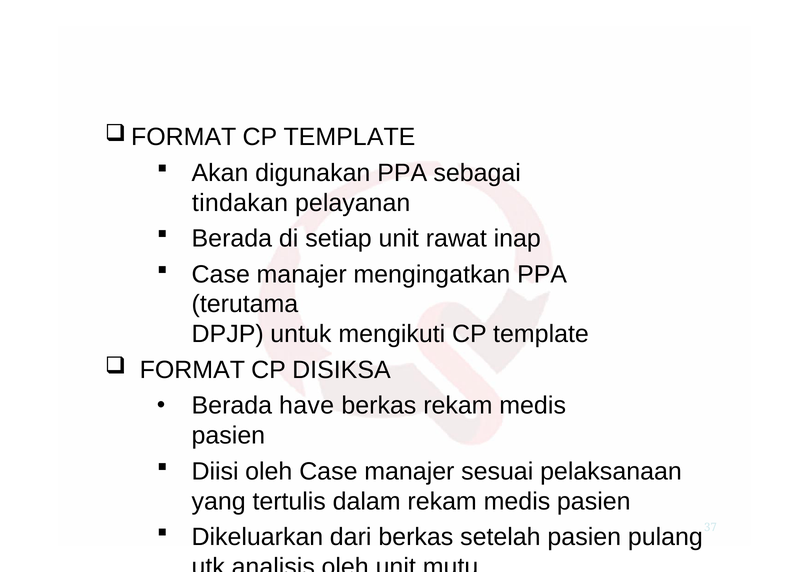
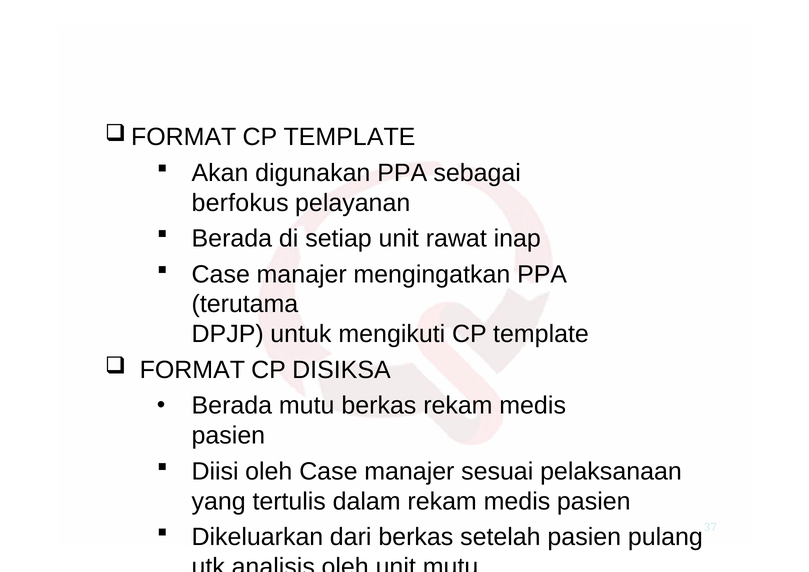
tindakan: tindakan -> berfokus
Berada have: have -> mutu
